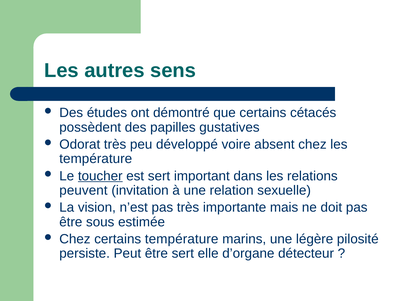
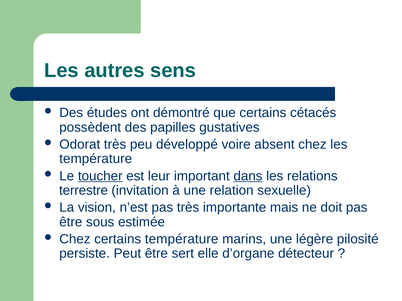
est sert: sert -> leur
dans underline: none -> present
peuvent: peuvent -> terrestre
